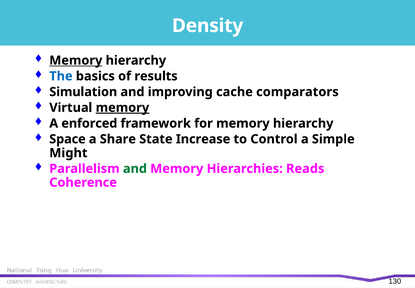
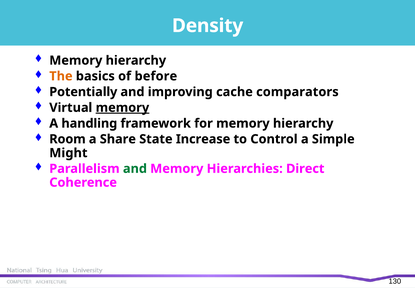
Memory at (76, 60) underline: present -> none
The colour: blue -> orange
results: results -> before
Simulation: Simulation -> Potentially
enforced: enforced -> handling
Space: Space -> Room
Reads: Reads -> Direct
